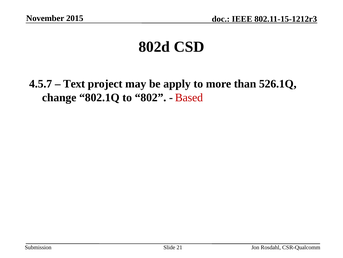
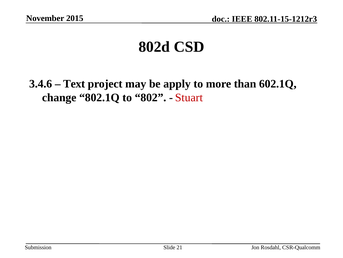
4.5.7: 4.5.7 -> 3.4.6
526.1Q: 526.1Q -> 602.1Q
Based: Based -> Stuart
